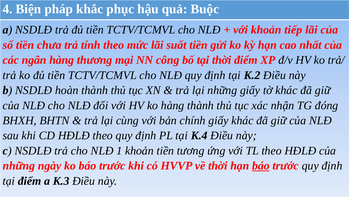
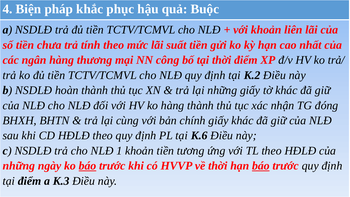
tiếp: tiếp -> liên
K.4: K.4 -> K.6
báo at (87, 166) underline: none -> present
